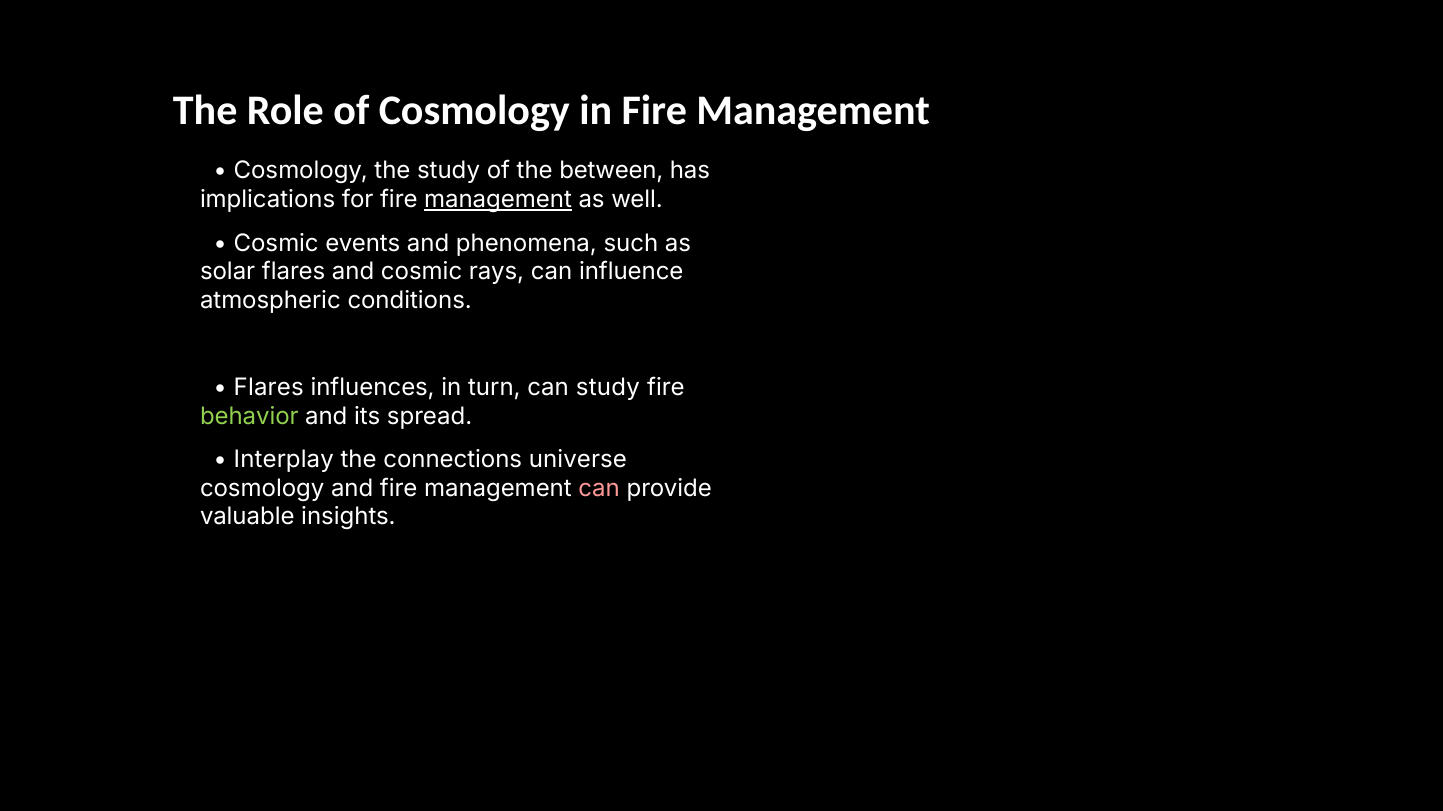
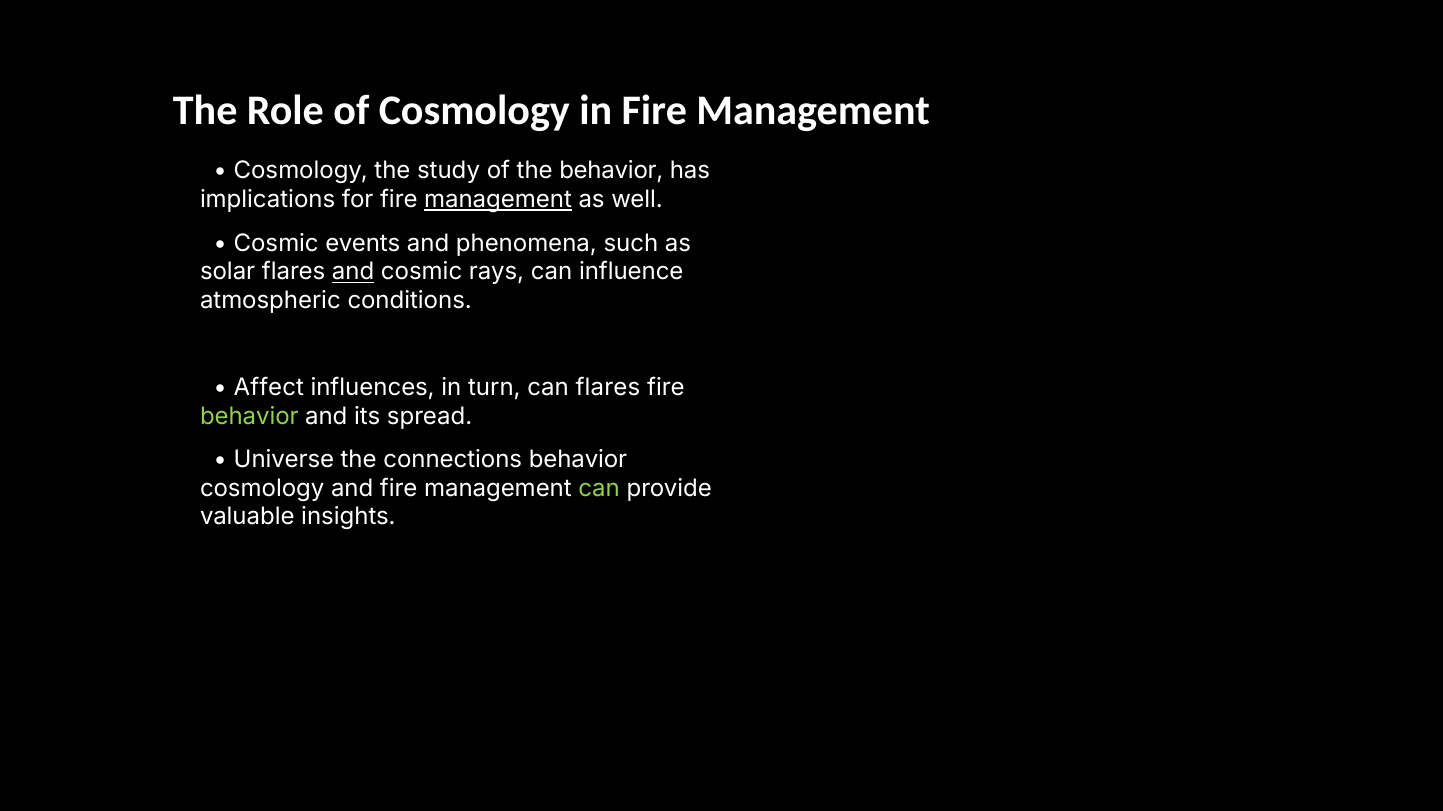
the between: between -> behavior
and at (353, 272) underline: none -> present
Flares at (269, 388): Flares -> Affect
can study: study -> flares
Interplay: Interplay -> Universe
connections universe: universe -> behavior
can at (599, 489) colour: pink -> light green
